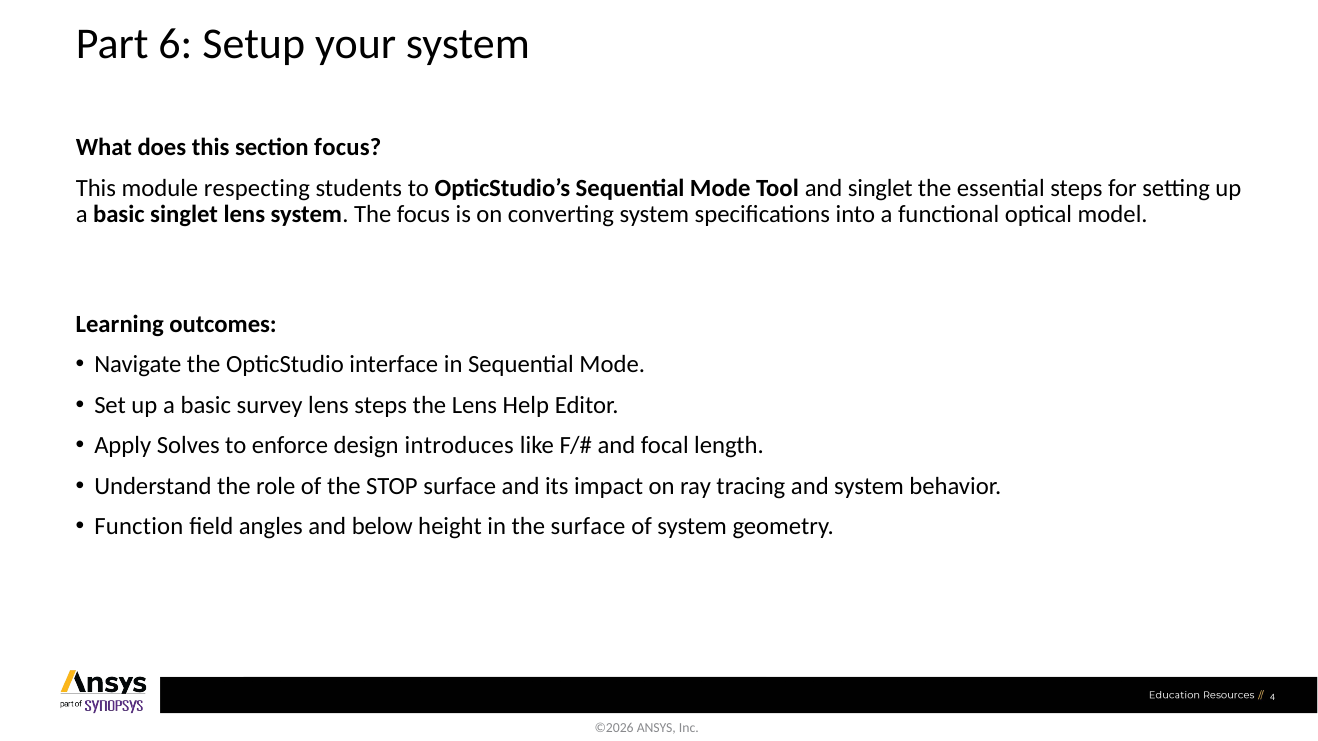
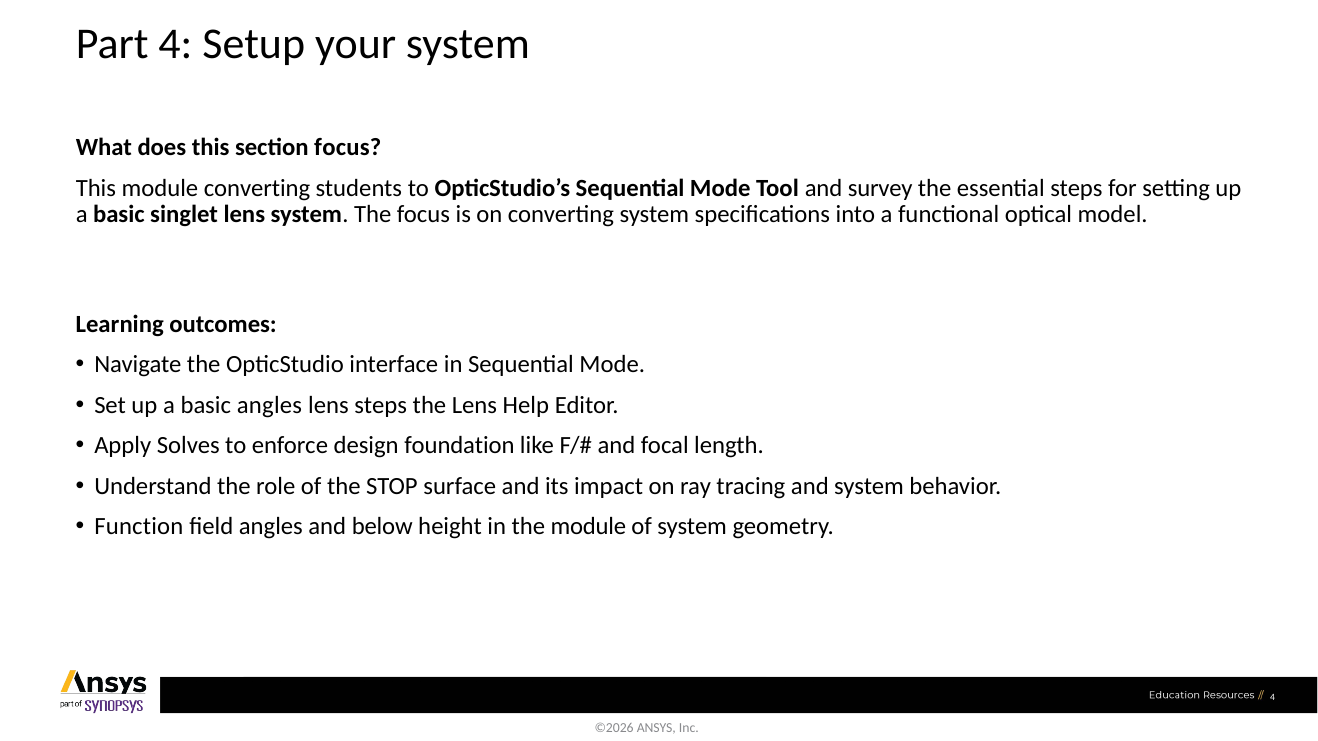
Part 6: 6 -> 4
module respecting: respecting -> converting
and singlet: singlet -> survey
basic survey: survey -> angles
introduces: introduces -> foundation
the surface: surface -> module
